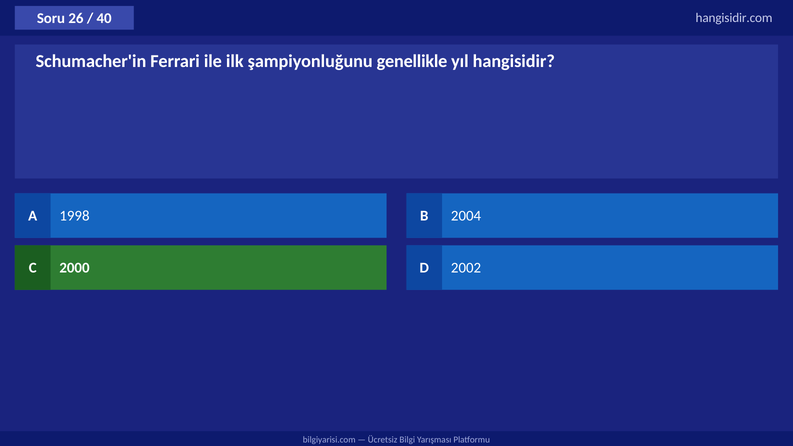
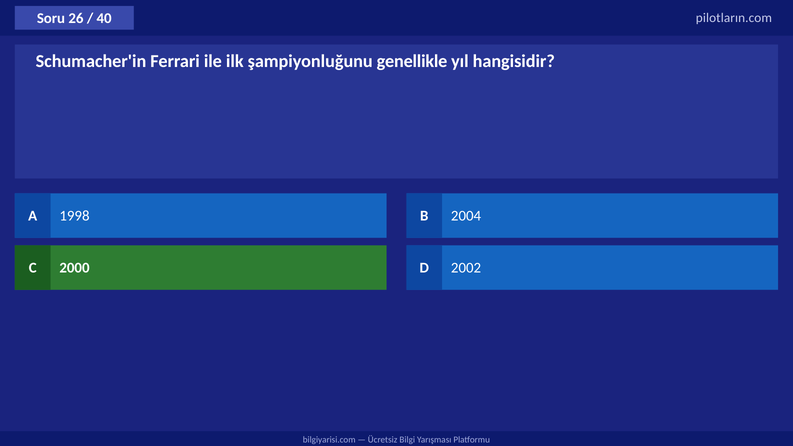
hangisidir.com: hangisidir.com -> pilotların.com
